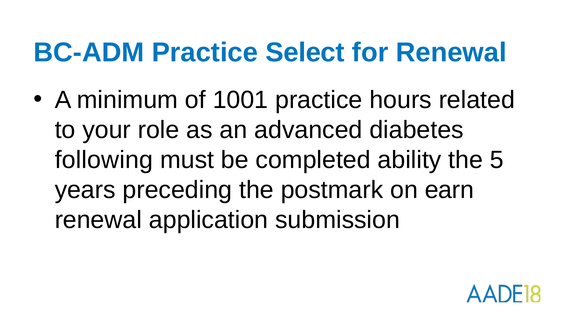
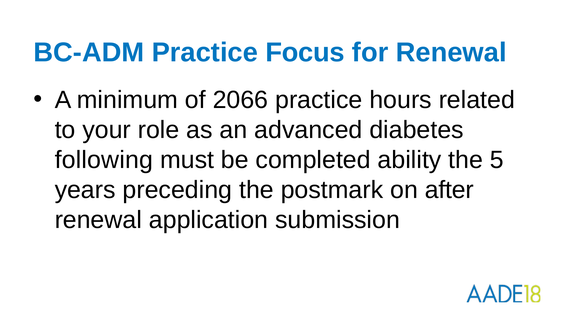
Select: Select -> Focus
1001: 1001 -> 2066
earn: earn -> after
